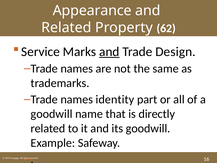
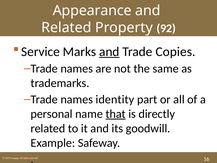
62: 62 -> 92
Design: Design -> Copies
goodwill at (52, 114): goodwill -> personal
that underline: none -> present
